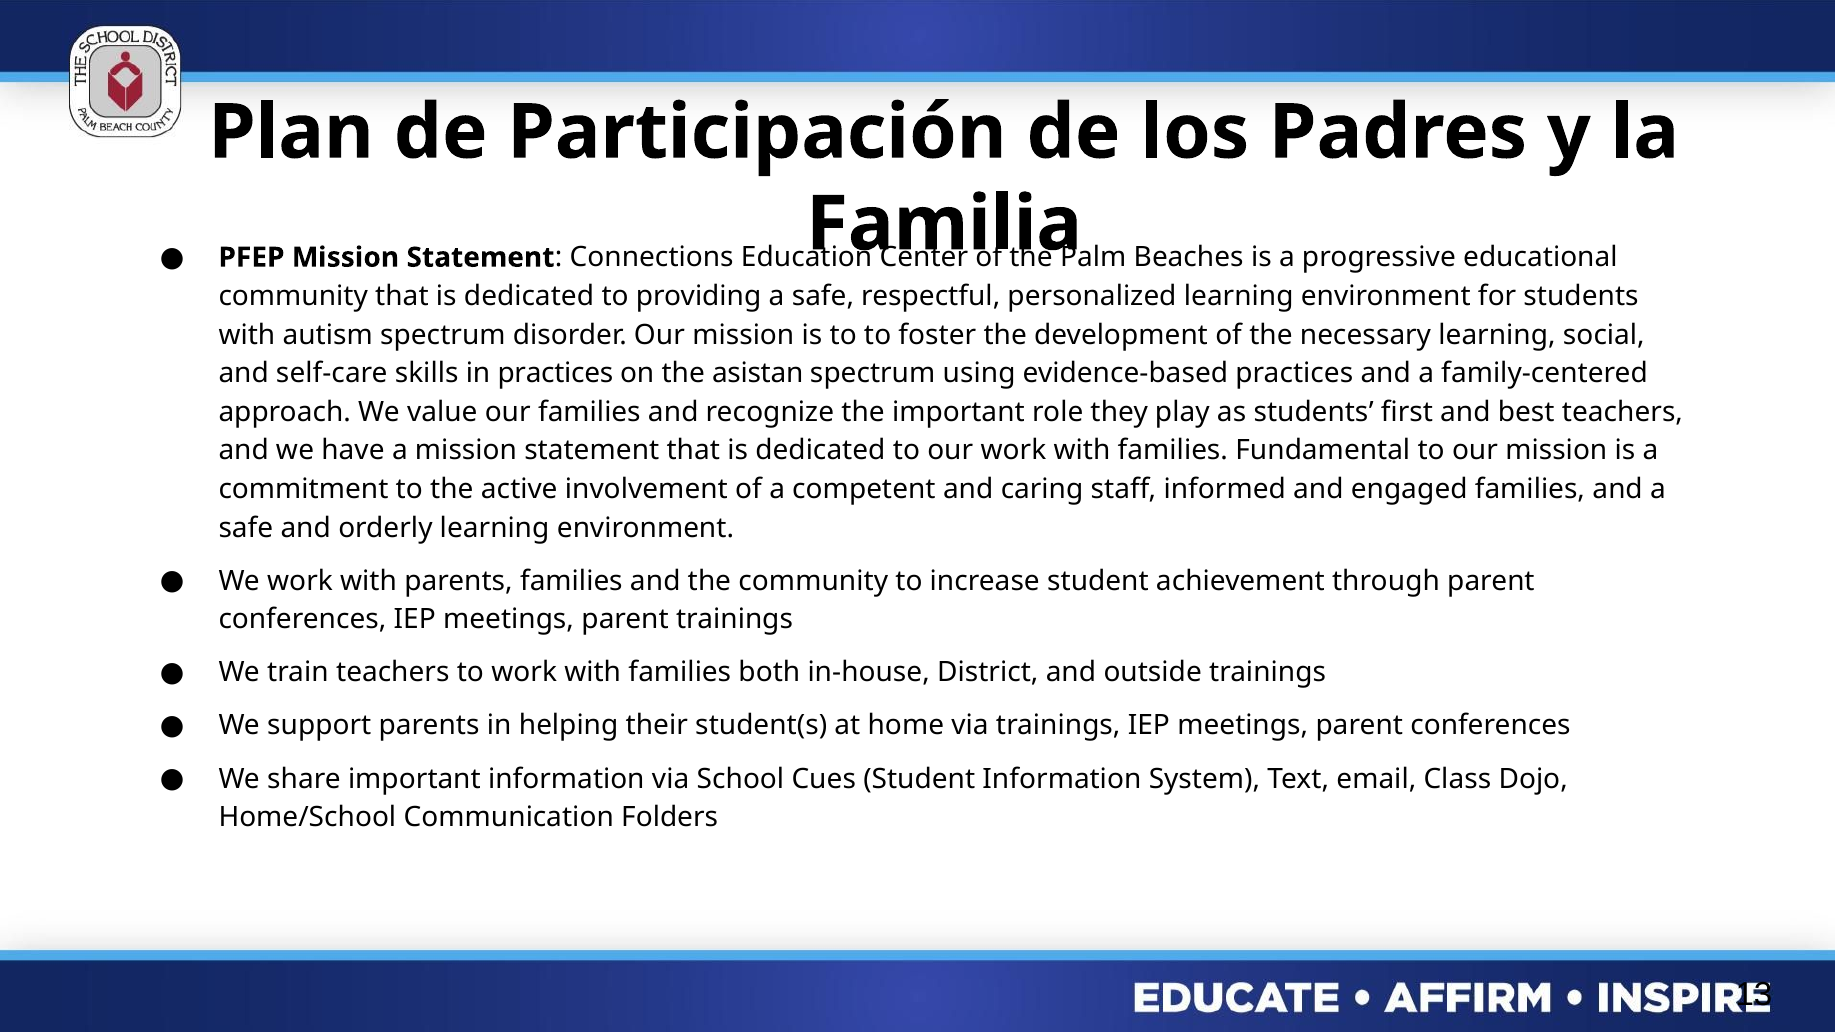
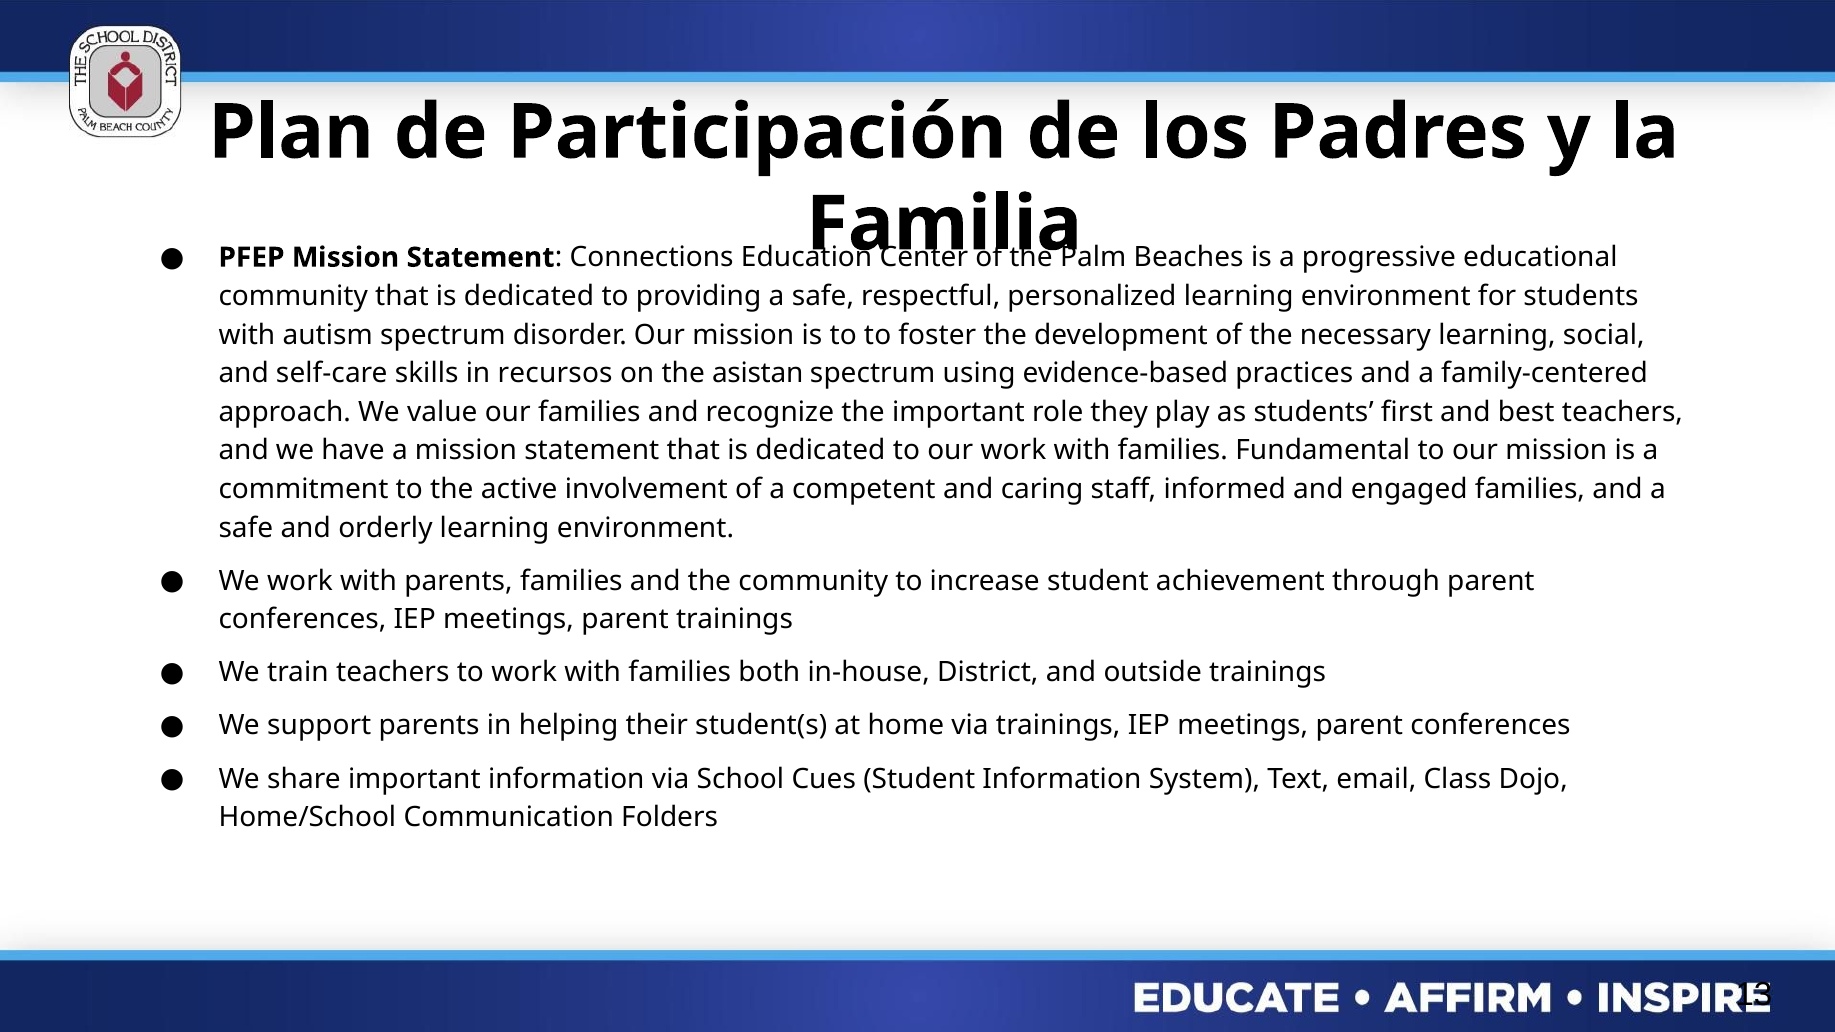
in practices: practices -> recursos
